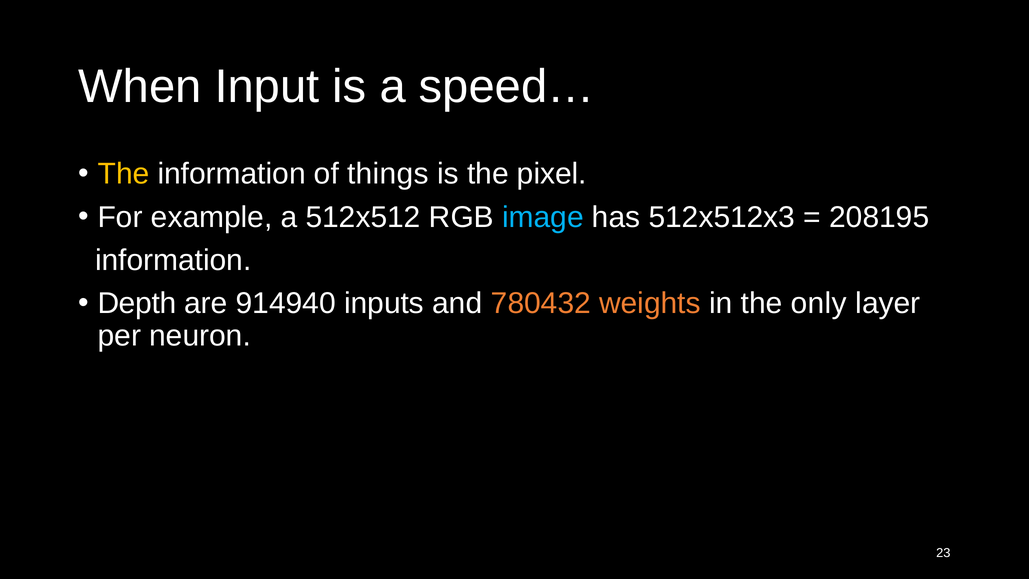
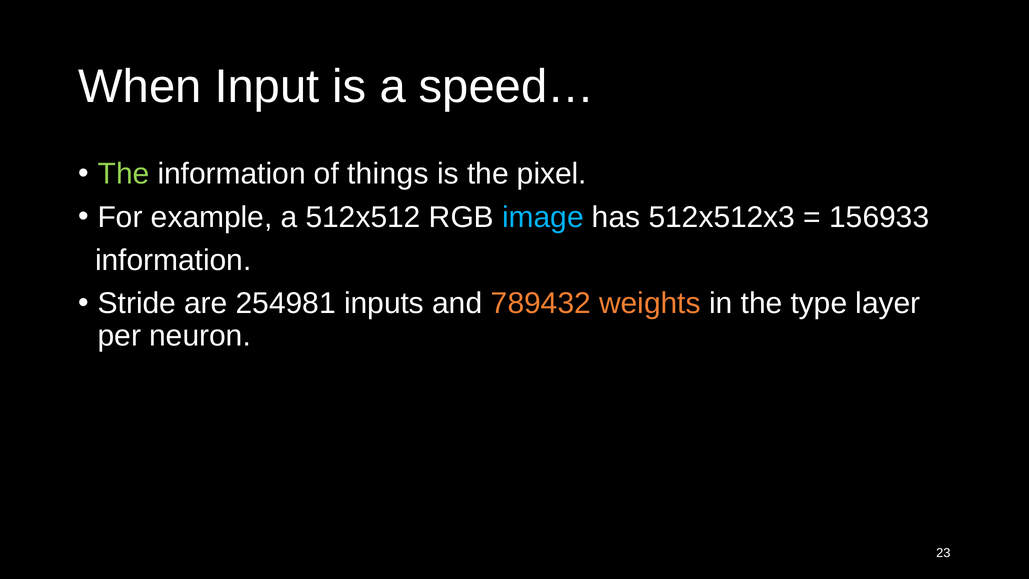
The at (124, 174) colour: yellow -> light green
208195: 208195 -> 156933
Depth: Depth -> Stride
914940: 914940 -> 254981
780432: 780432 -> 789432
only: only -> type
